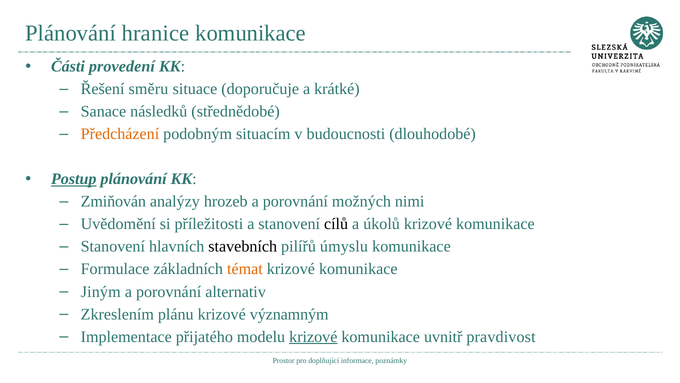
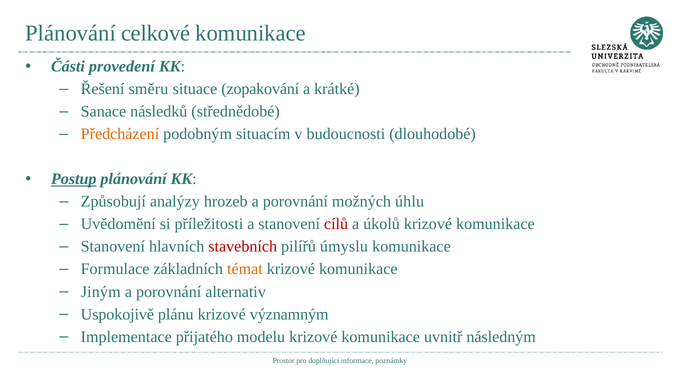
hranice: hranice -> celkové
doporučuje: doporučuje -> zopakování
Zmiňován: Zmiňován -> Způsobují
nimi: nimi -> úhlu
cílů colour: black -> red
stavebních colour: black -> red
Zkreslením: Zkreslením -> Uspokojivě
krizové at (313, 336) underline: present -> none
pravdivost: pravdivost -> následným
